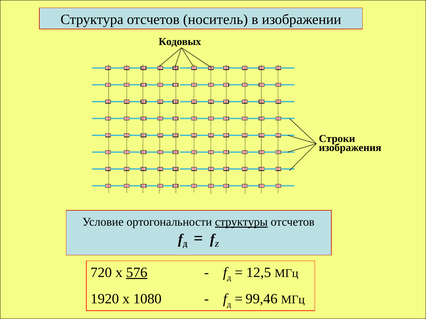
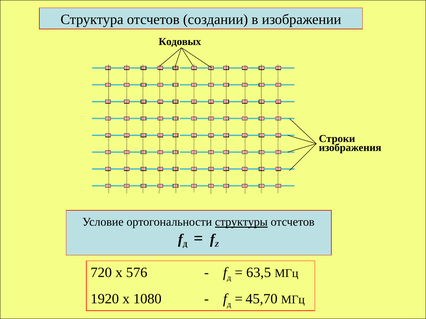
носитель: носитель -> создании
576 underline: present -> none
12,5: 12,5 -> 63,5
99,46: 99,46 -> 45,70
